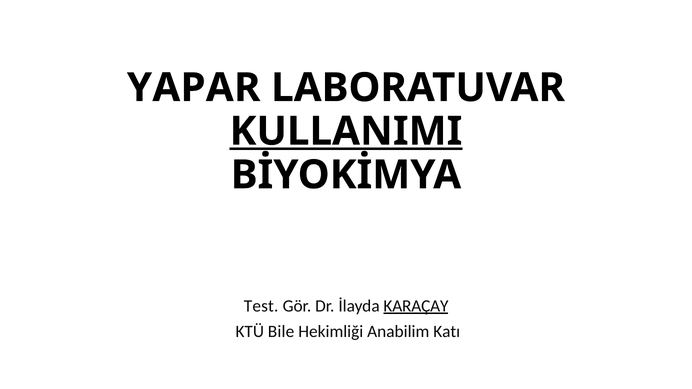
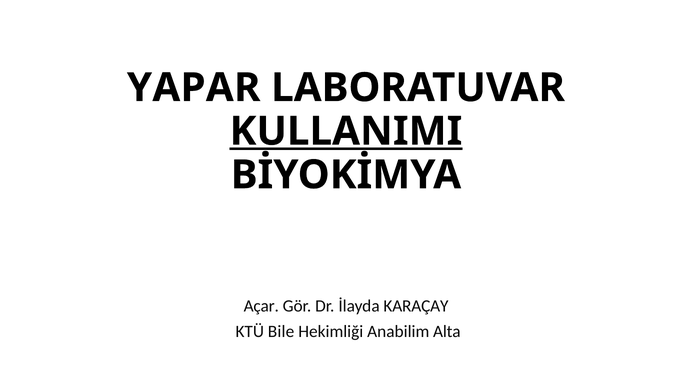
Test: Test -> Açar
KARAÇAY underline: present -> none
Katı: Katı -> Alta
